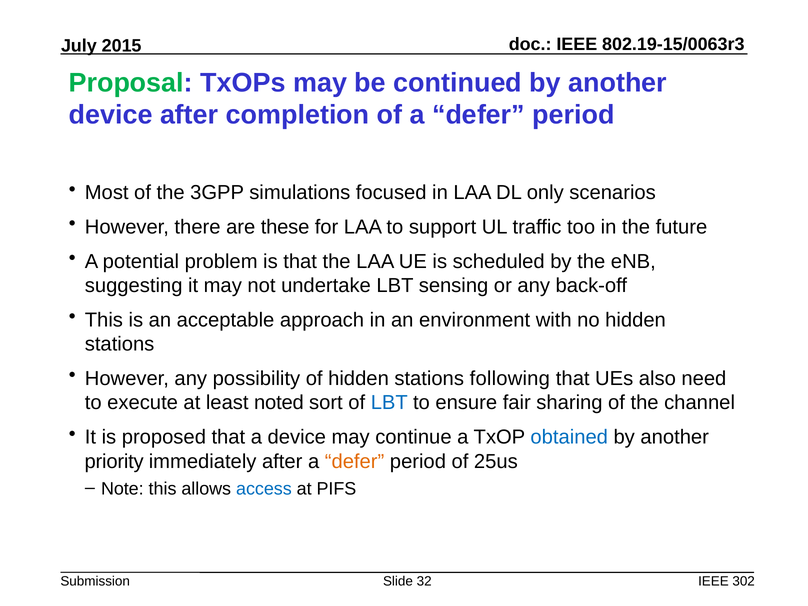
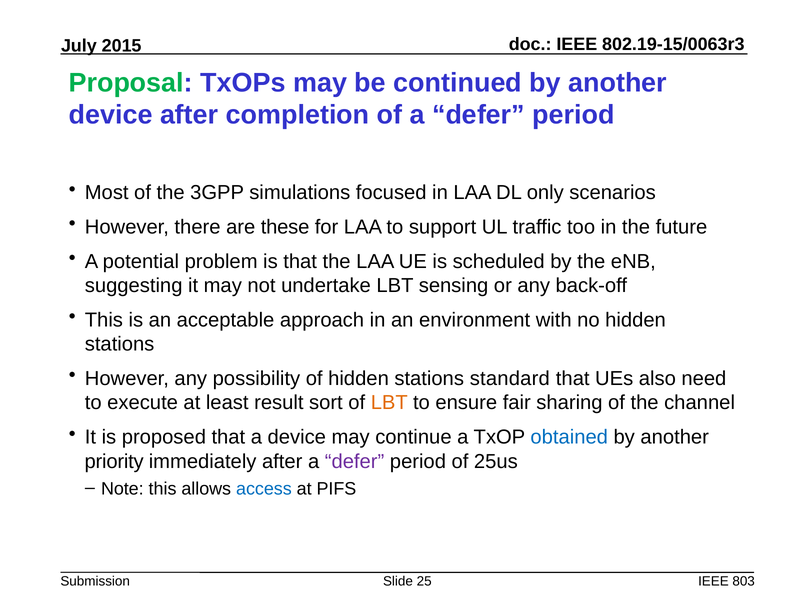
following: following -> standard
noted: noted -> result
LBT at (389, 403) colour: blue -> orange
defer at (355, 461) colour: orange -> purple
32: 32 -> 25
302: 302 -> 803
